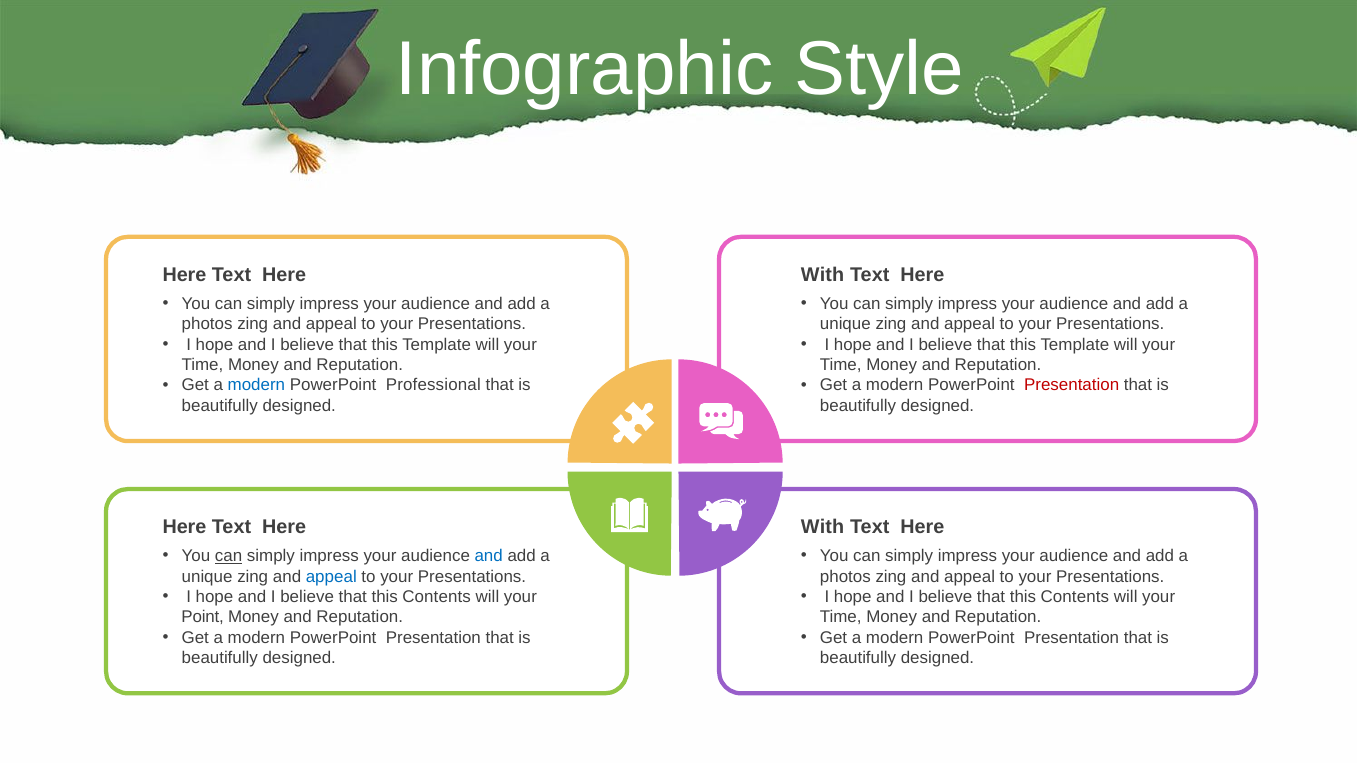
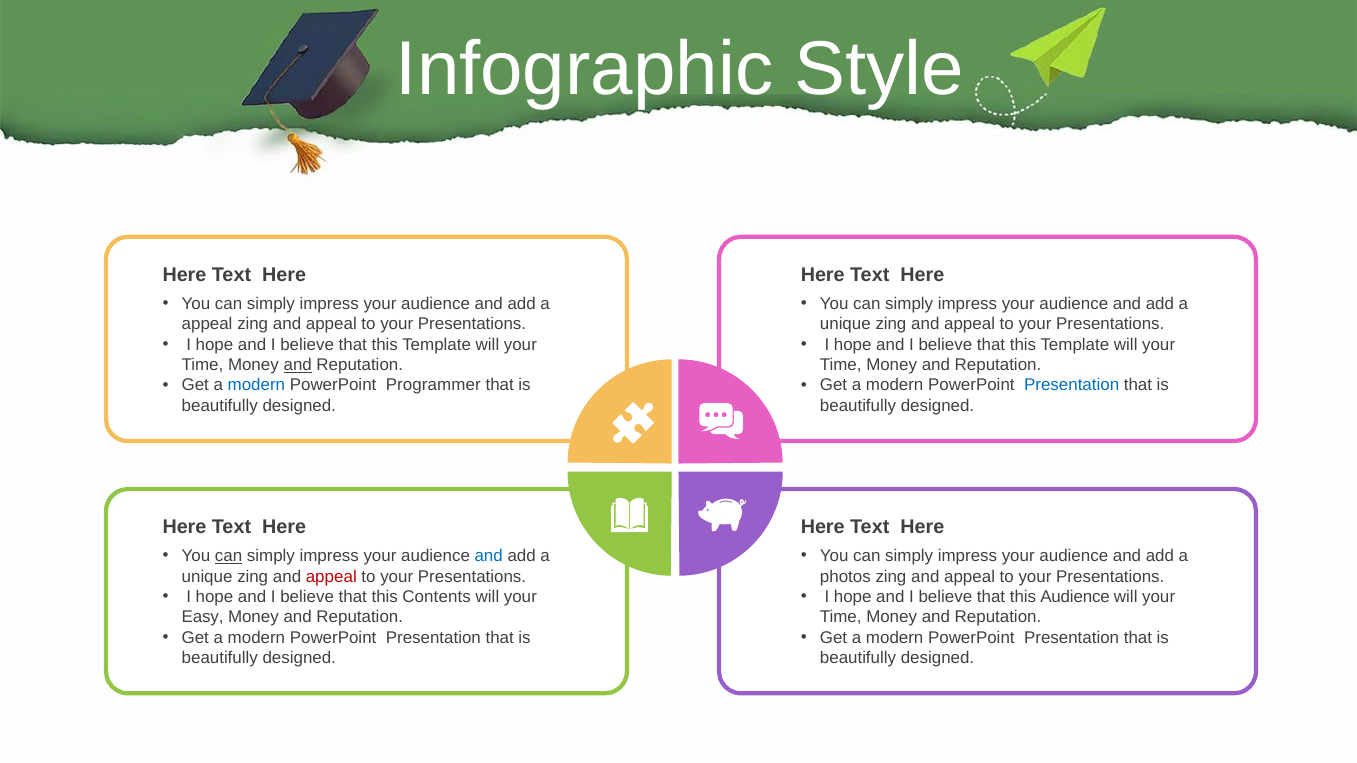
With at (823, 275): With -> Here
photos at (207, 324): photos -> appeal
and at (298, 365) underline: none -> present
Professional: Professional -> Programmer
Presentation at (1072, 386) colour: red -> blue
With at (823, 528): With -> Here
appeal at (331, 577) colour: blue -> red
Contents at (1075, 597): Contents -> Audience
Point: Point -> Easy
